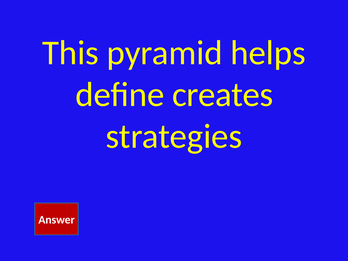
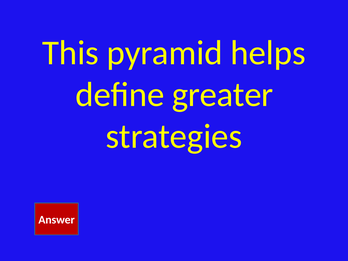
creates: creates -> greater
